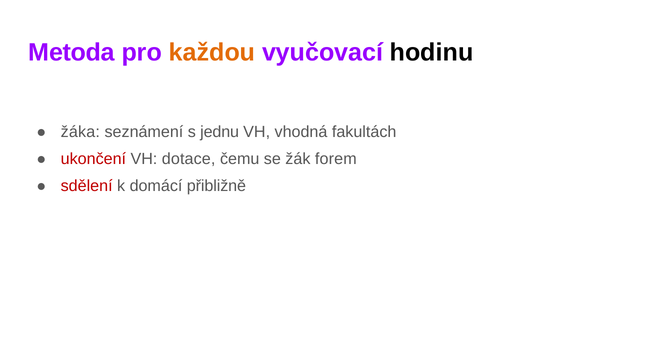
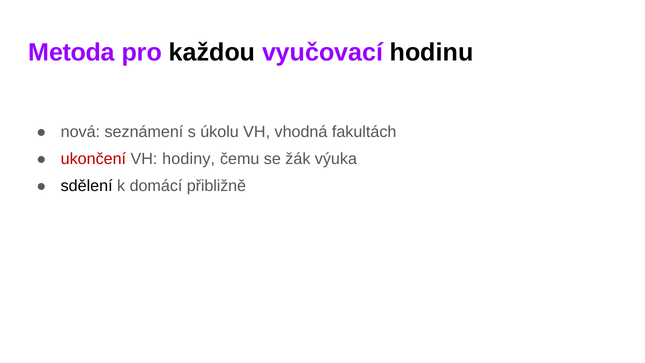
každou colour: orange -> black
žáka: žáka -> nová
jednu: jednu -> úkolu
dotace: dotace -> hodiny
forem: forem -> výuka
sdělení colour: red -> black
